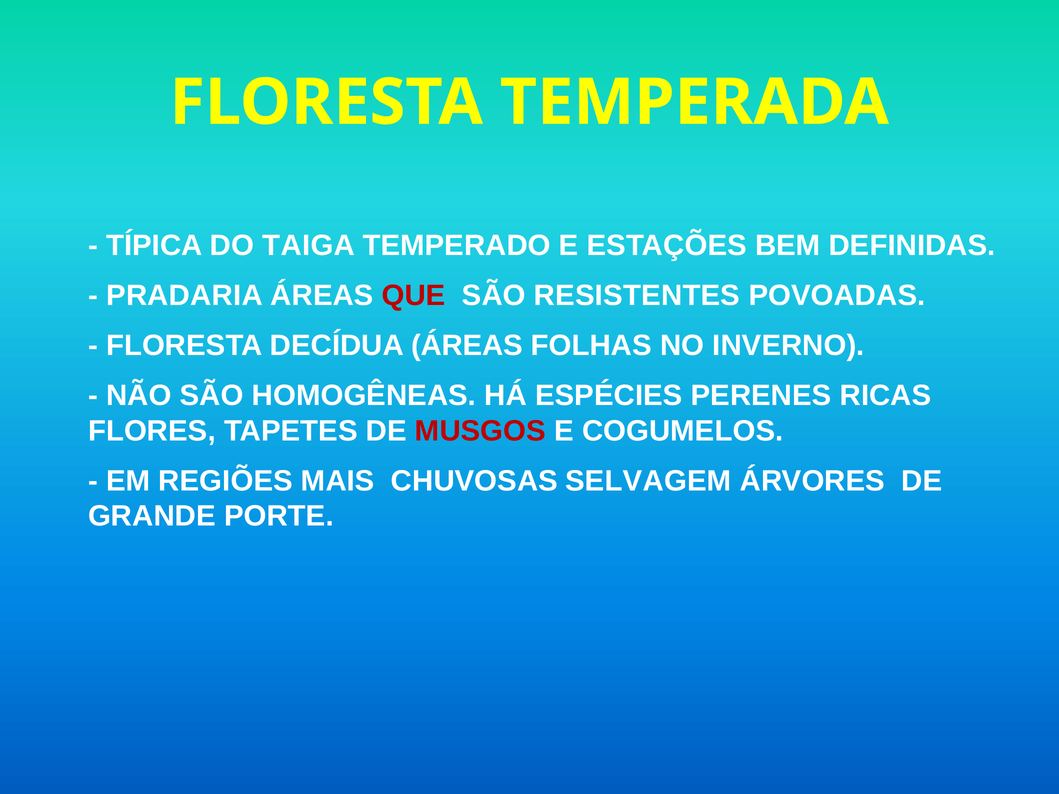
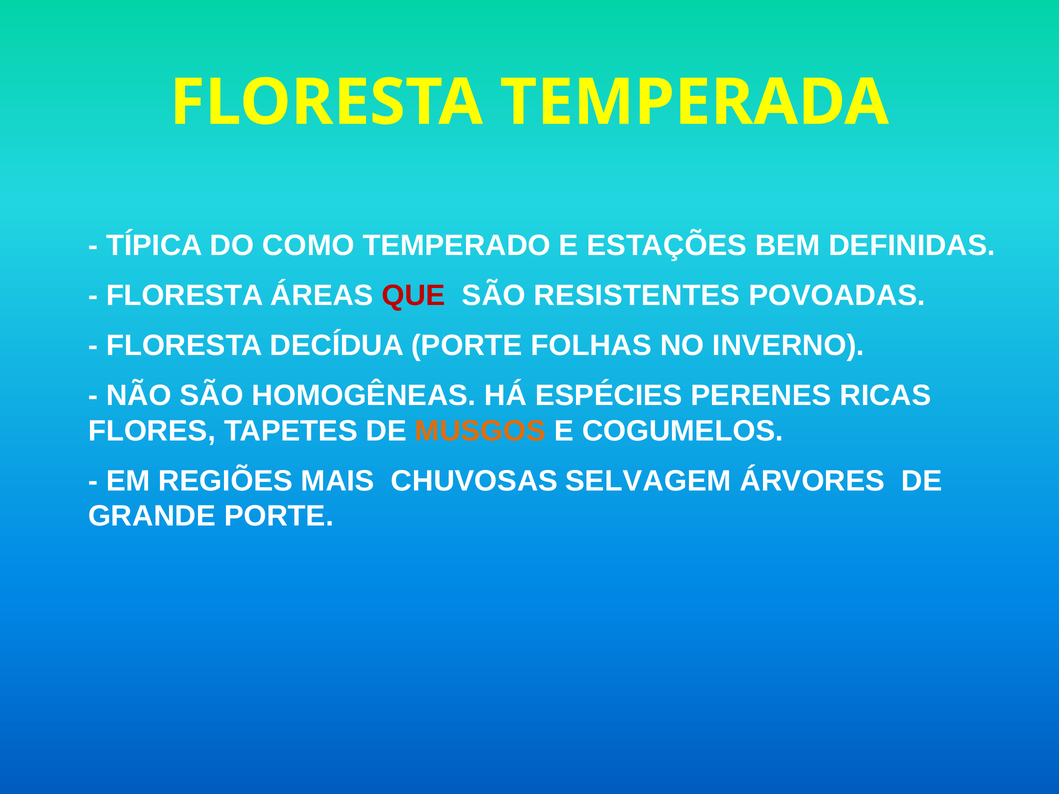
TAIGA: TAIGA -> COMO
PRADARIA at (185, 296): PRADARIA -> FLORESTA
DECÍDUA ÁREAS: ÁREAS -> PORTE
MUSGOS colour: red -> orange
